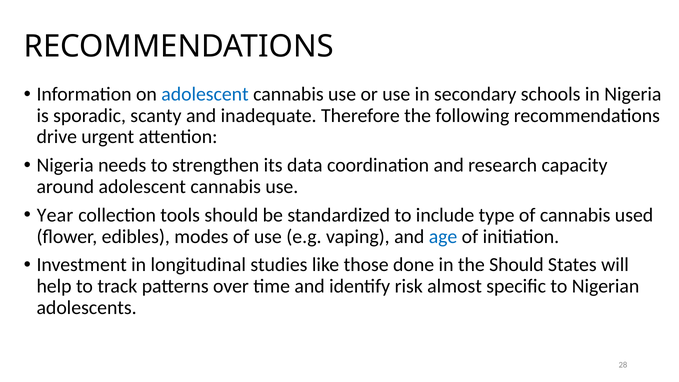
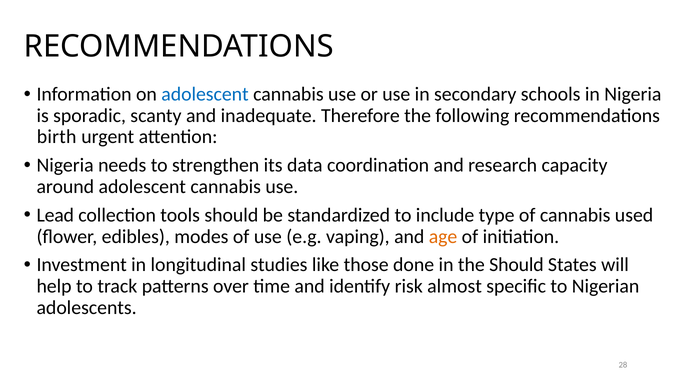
drive: drive -> birth
Year: Year -> Lead
age colour: blue -> orange
